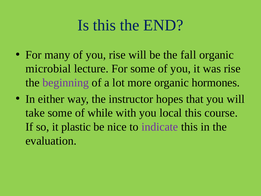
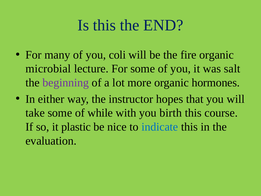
you rise: rise -> coli
fall: fall -> fire
was rise: rise -> salt
local: local -> birth
indicate colour: purple -> blue
